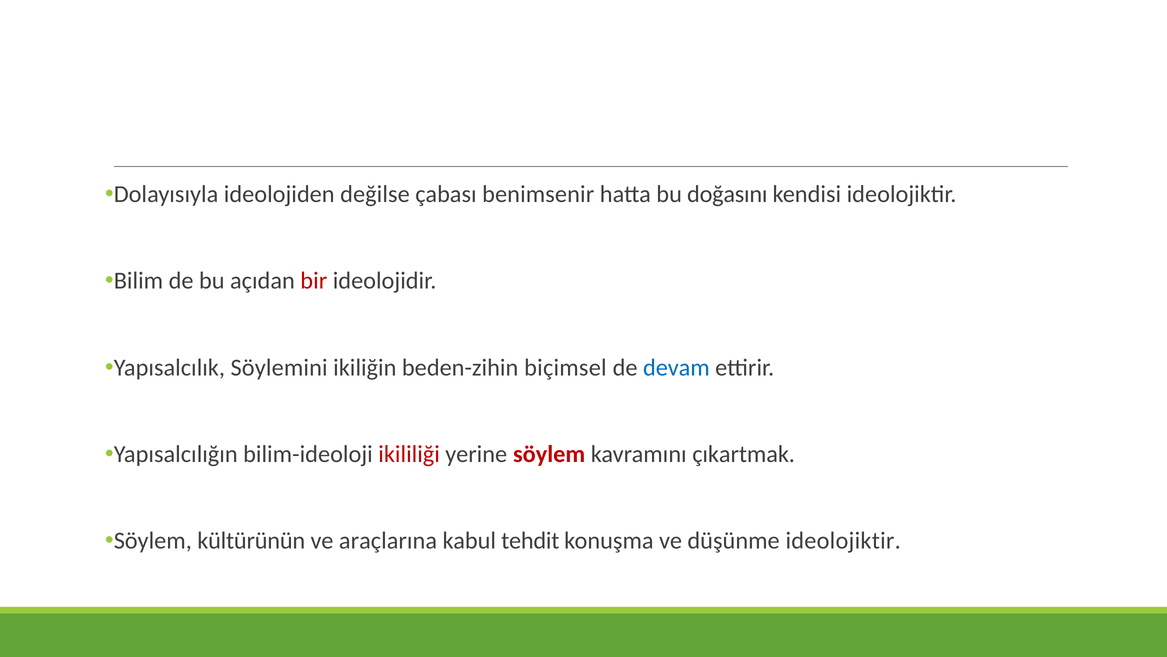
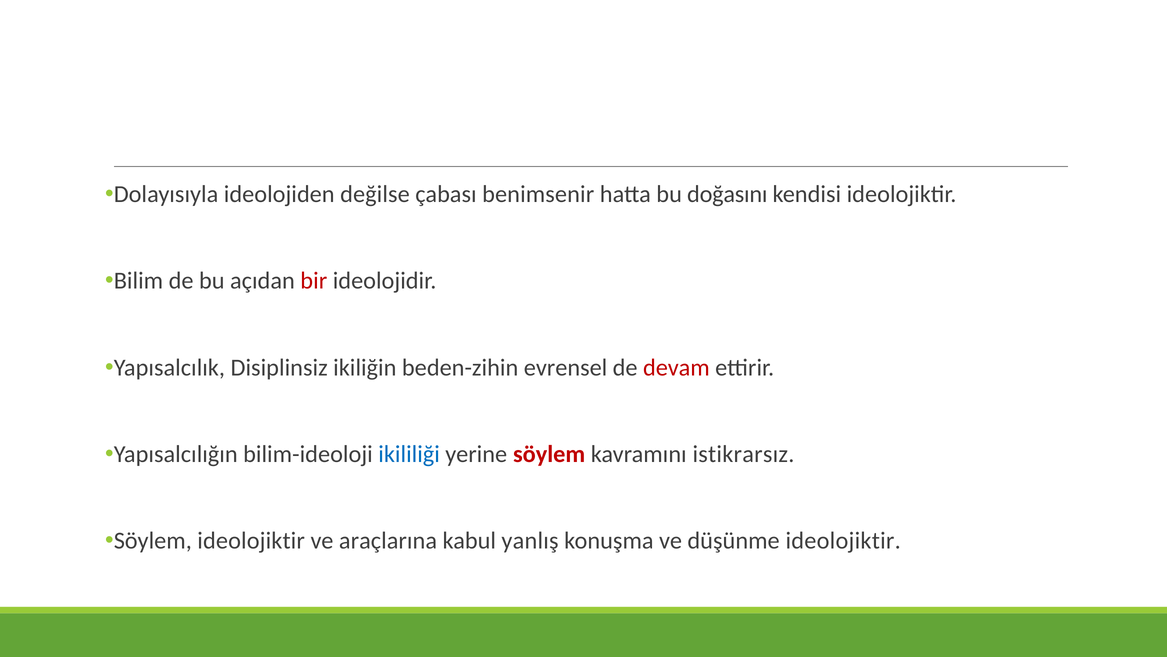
Söylemini: Söylemini -> Disiplinsiz
biçimsel: biçimsel -> evrensel
devam colour: blue -> red
ikililiği colour: red -> blue
çıkartmak: çıkartmak -> istikrarsız
Söylem kültürünün: kültürünün -> ideolojiktir
tehdit: tehdit -> yanlış
